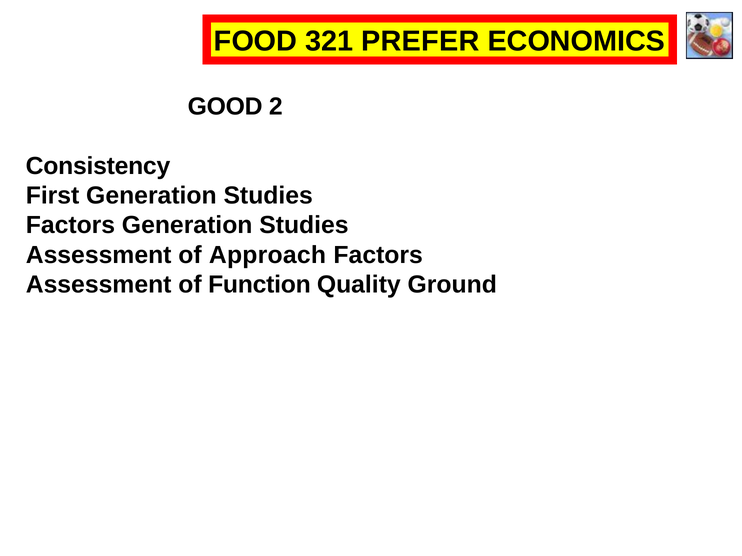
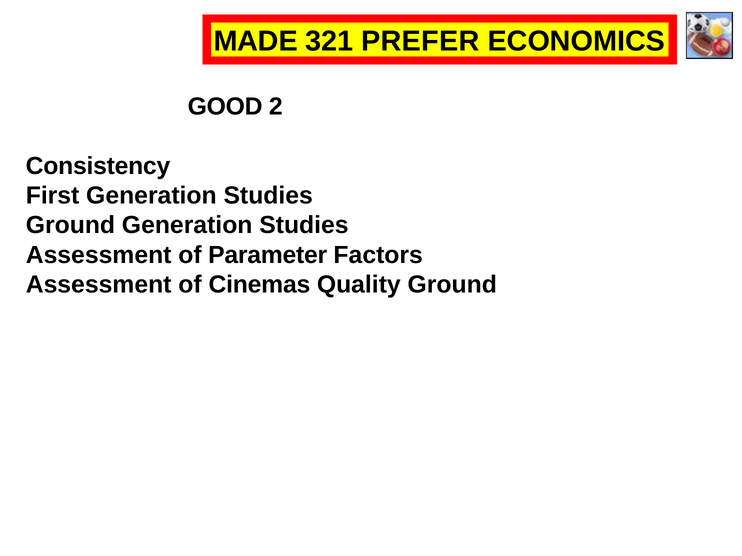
FOOD: FOOD -> MADE
Factors at (70, 225): Factors -> Ground
Approach: Approach -> Parameter
Function: Function -> Cinemas
